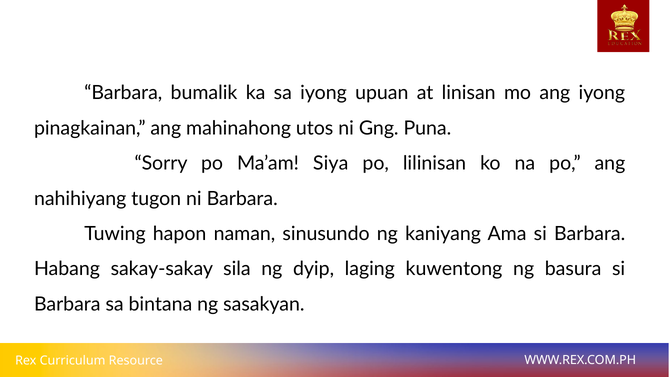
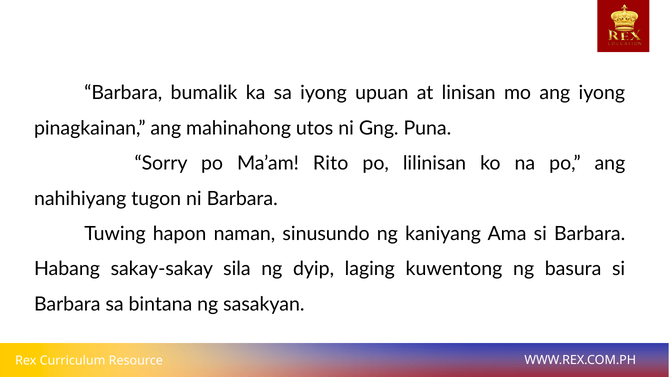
Siya: Siya -> Rito
